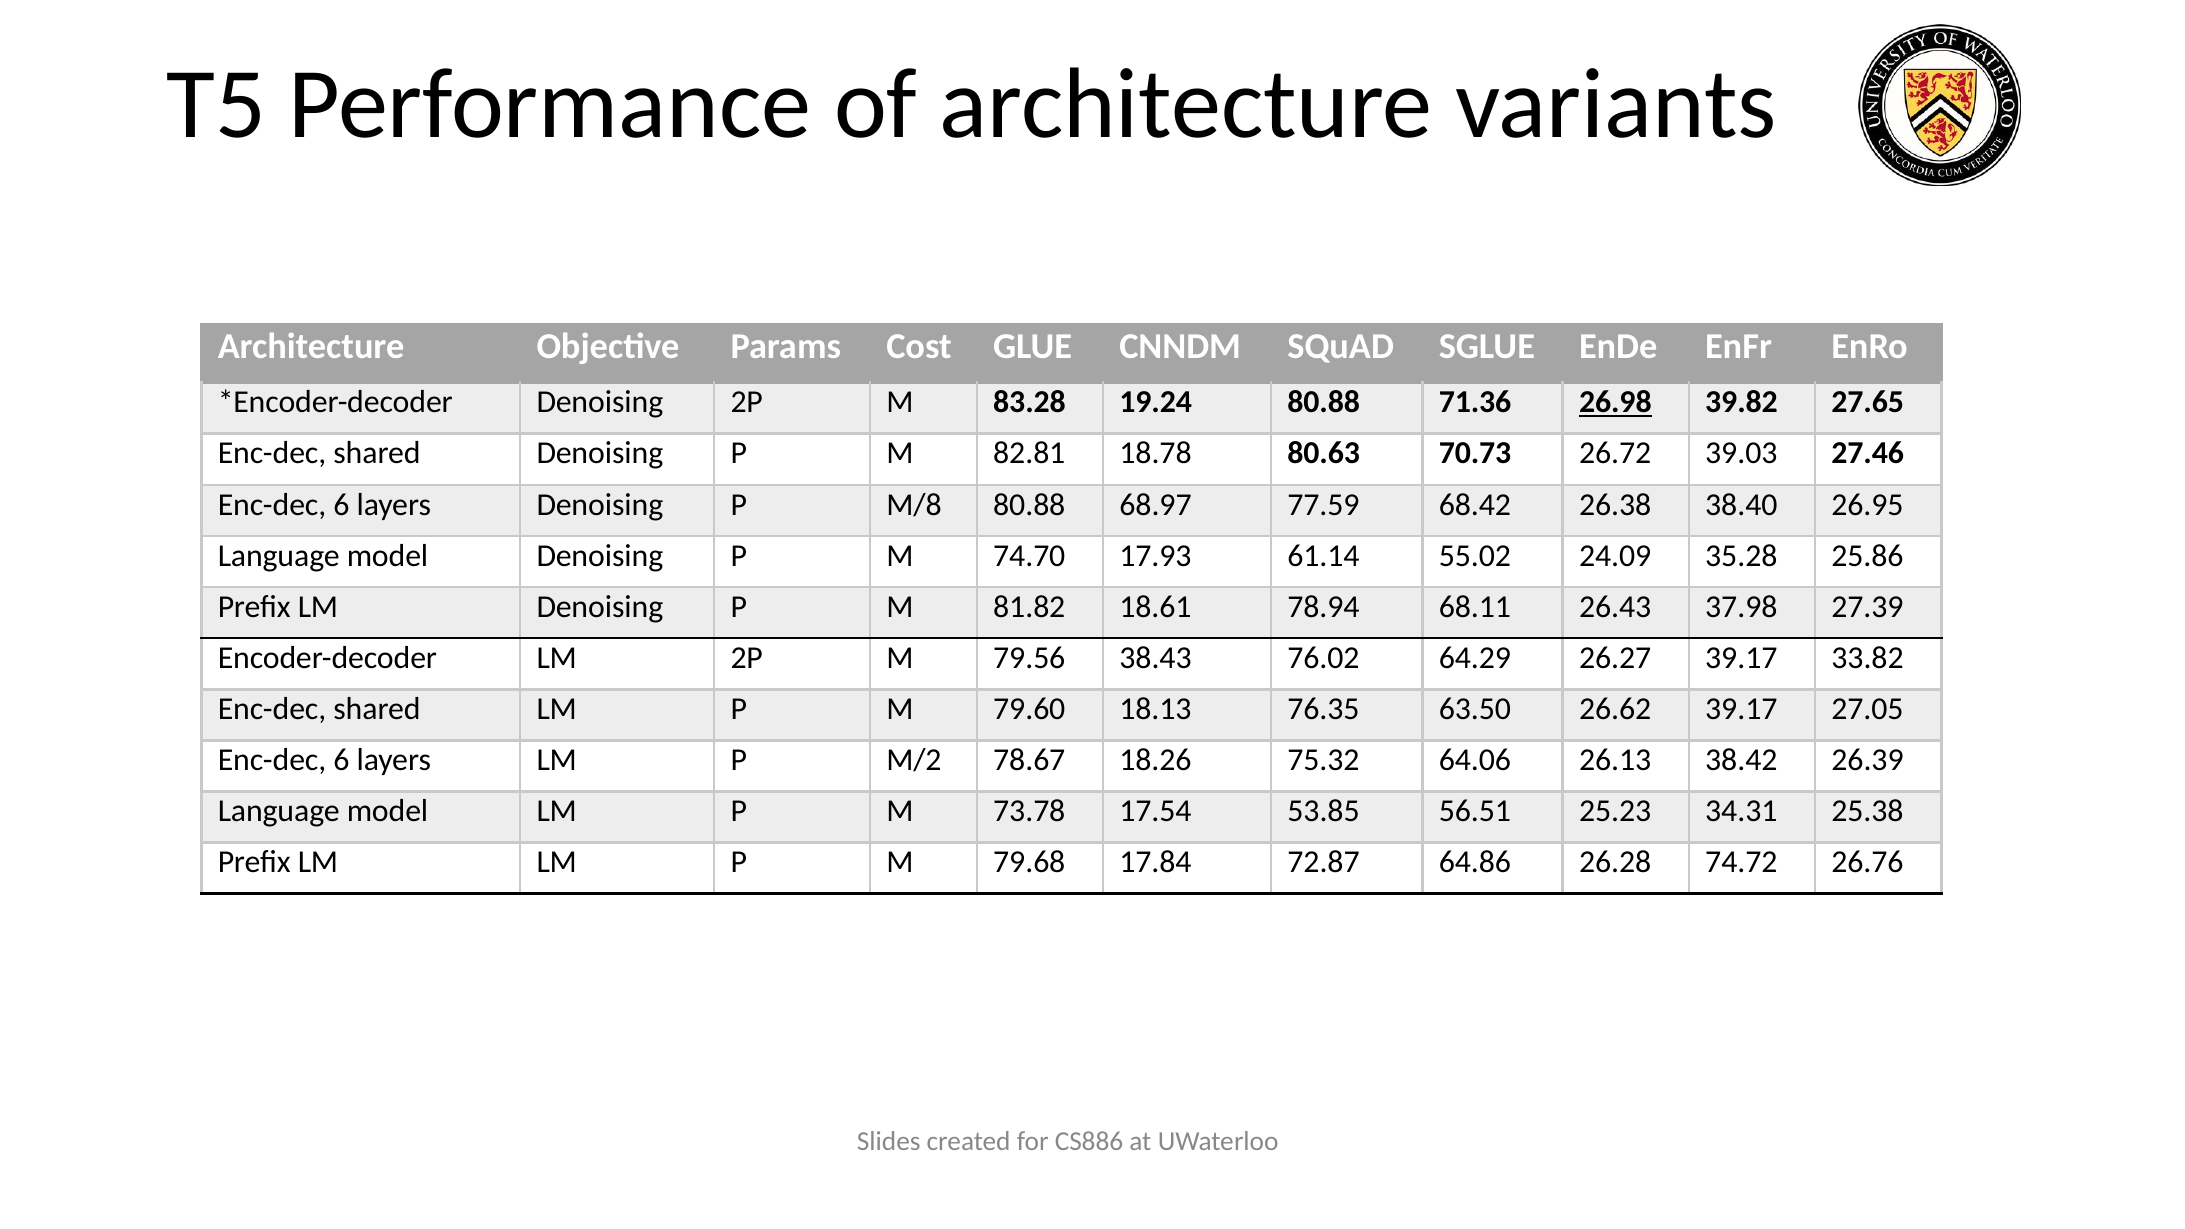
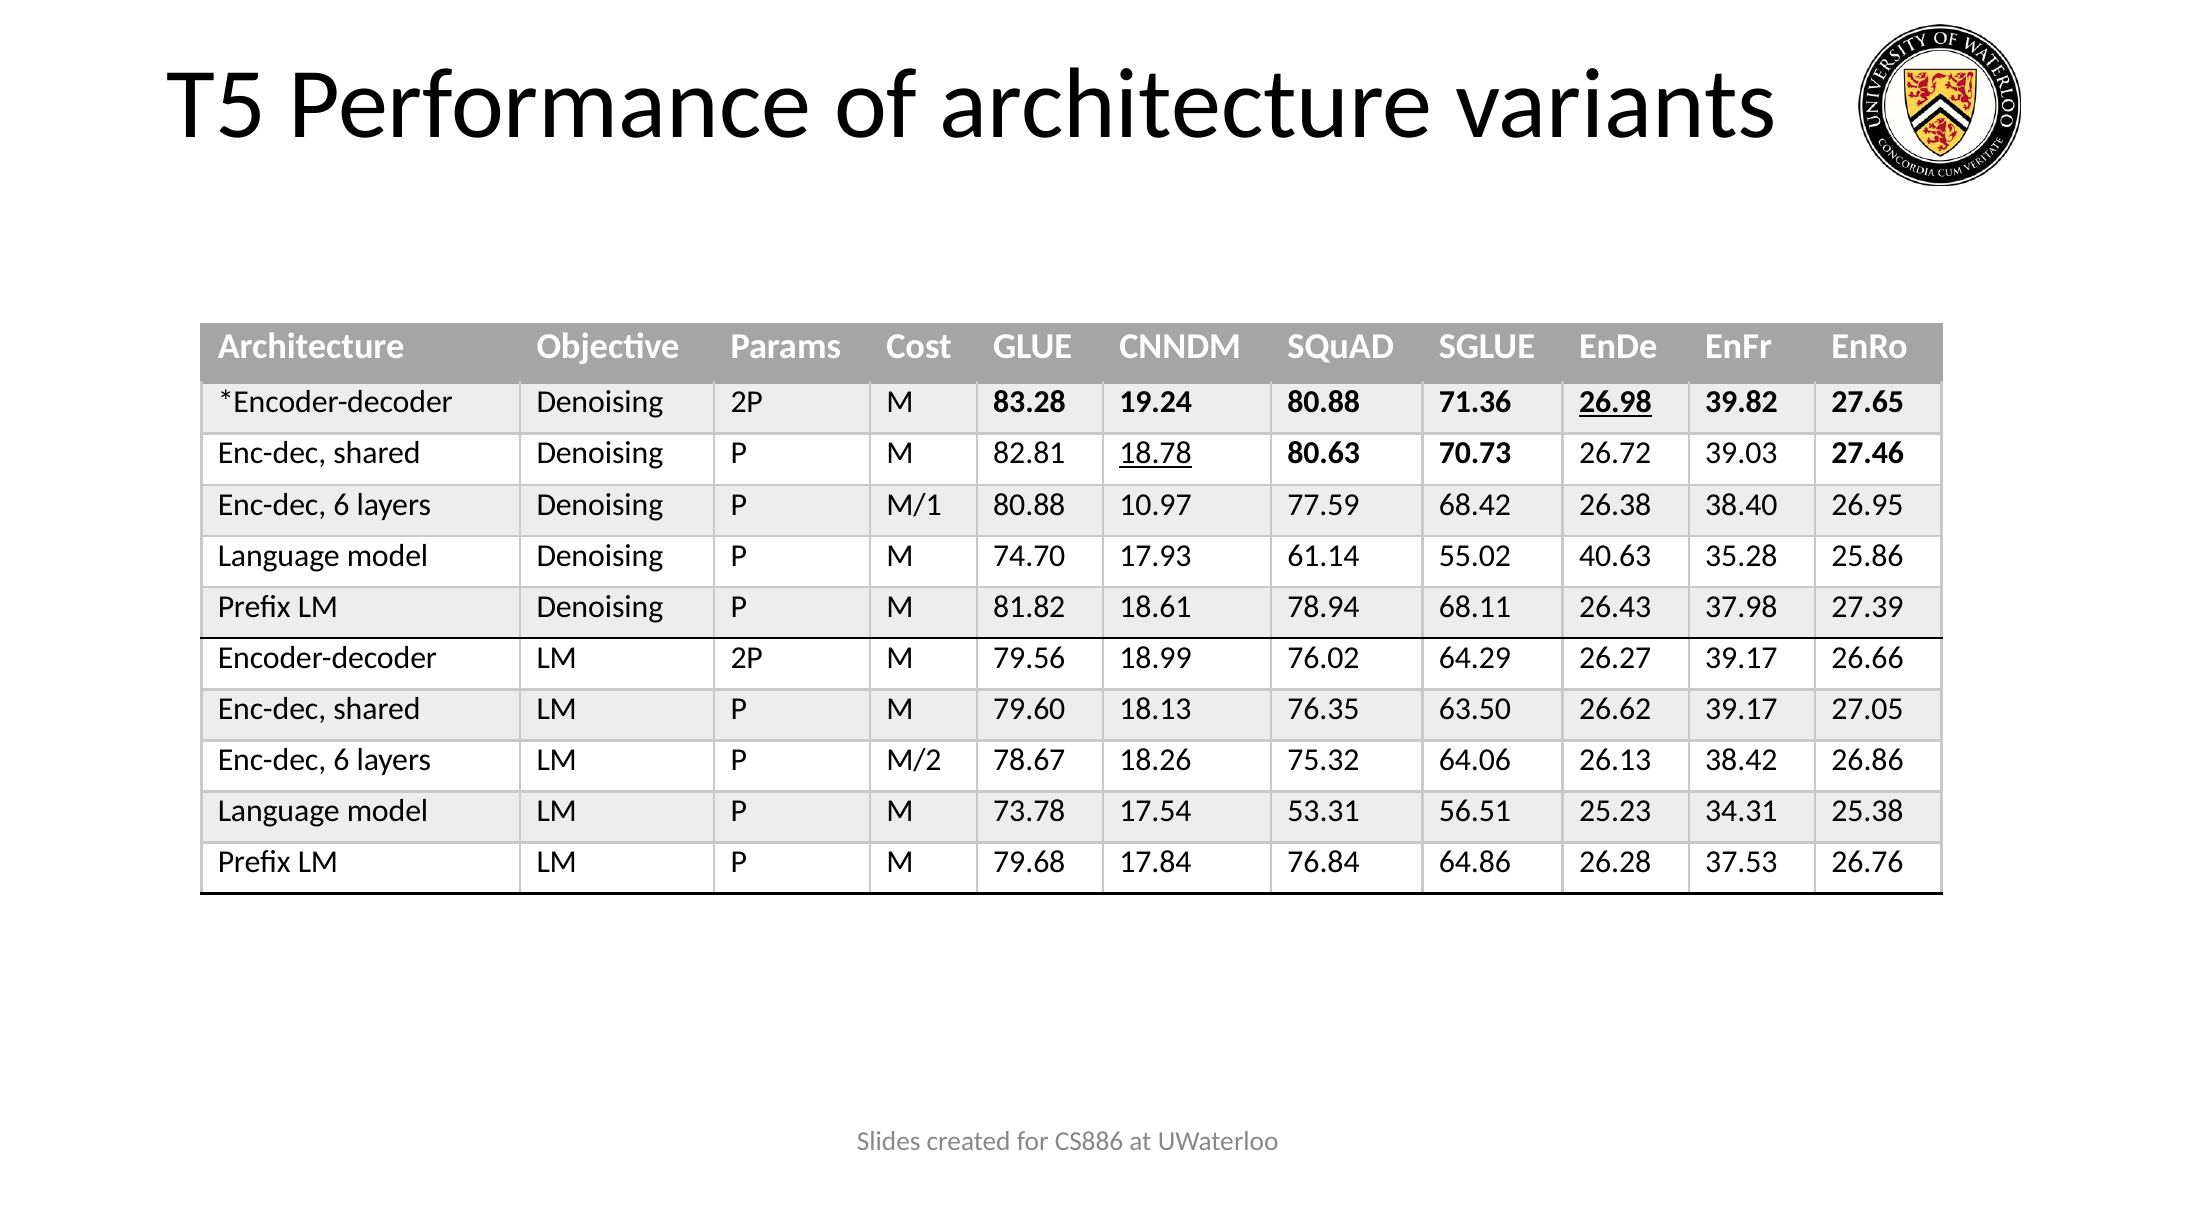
18.78 underline: none -> present
M/8: M/8 -> M/1
68.97: 68.97 -> 10.97
24.09: 24.09 -> 40.63
38.43: 38.43 -> 18.99
33.82: 33.82 -> 26.66
26.39: 26.39 -> 26.86
53.85: 53.85 -> 53.31
72.87: 72.87 -> 76.84
74.72: 74.72 -> 37.53
